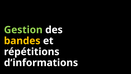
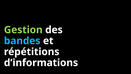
bandes colour: yellow -> light blue
